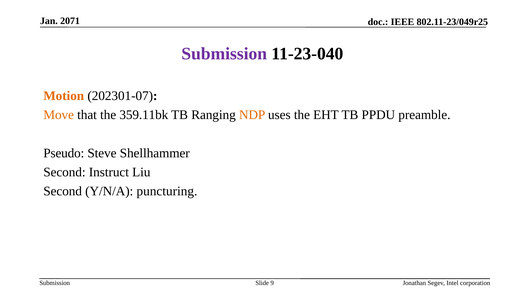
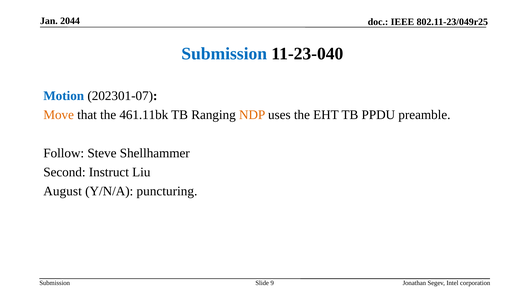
2071: 2071 -> 2044
Submission at (224, 54) colour: purple -> blue
Motion colour: orange -> blue
359.11bk: 359.11bk -> 461.11bk
Pseudo: Pseudo -> Follow
Second at (63, 191): Second -> August
